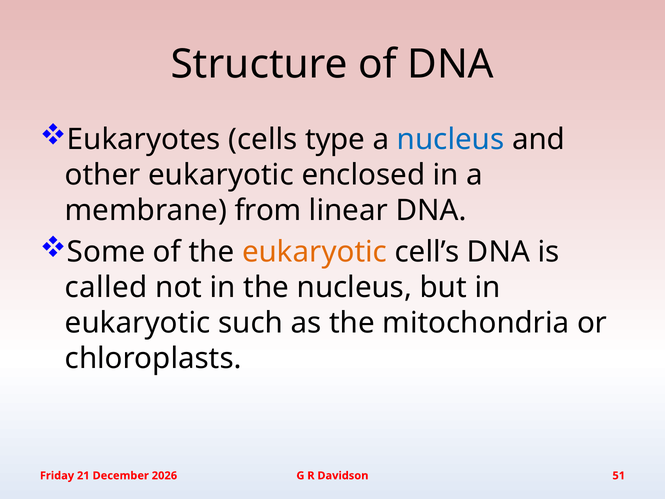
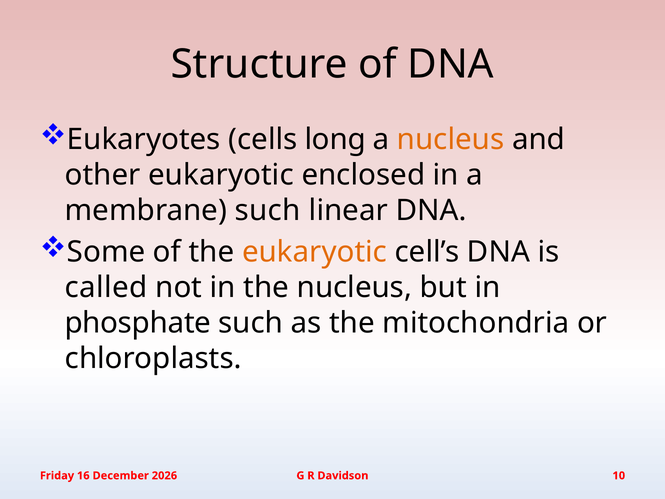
type: type -> long
nucleus at (451, 140) colour: blue -> orange
membrane from: from -> such
eukaryotic at (138, 323): eukaryotic -> phosphate
21: 21 -> 16
51: 51 -> 10
